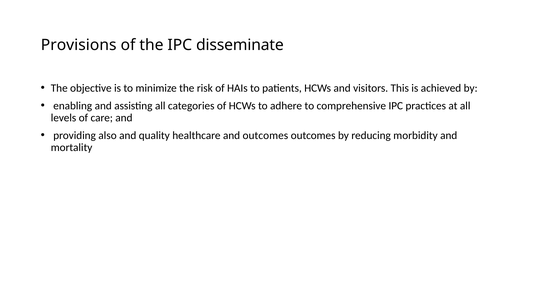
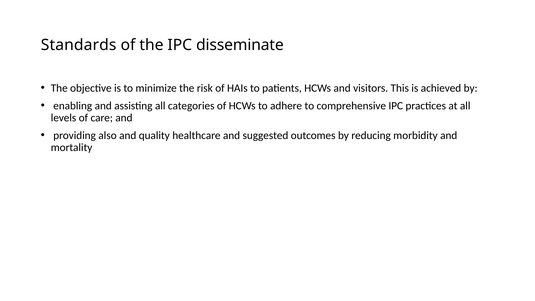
Provisions: Provisions -> Standards
and outcomes: outcomes -> suggested
